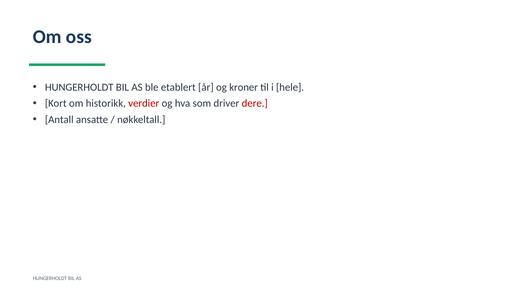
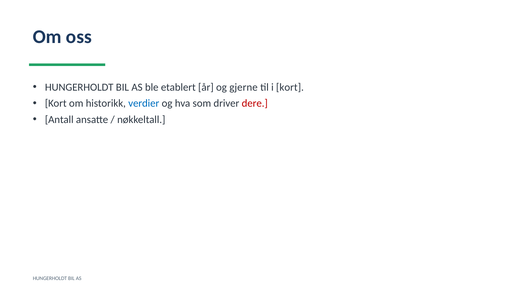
kroner: kroner -> gjerne
i hele: hele -> kort
verdier colour: red -> blue
